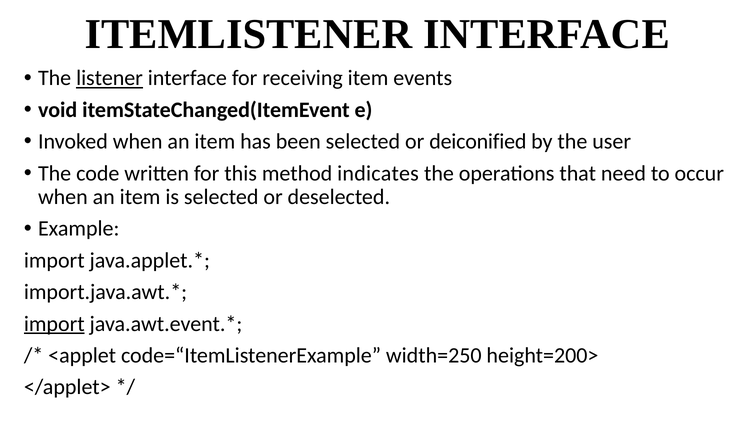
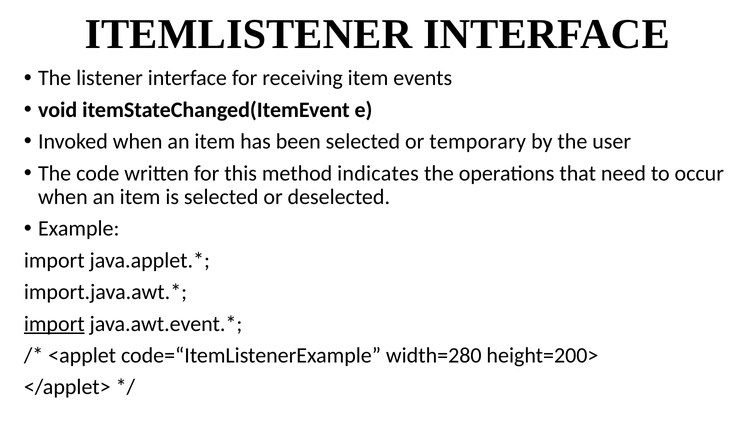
listener underline: present -> none
deiconified: deiconified -> temporary
width=250: width=250 -> width=280
